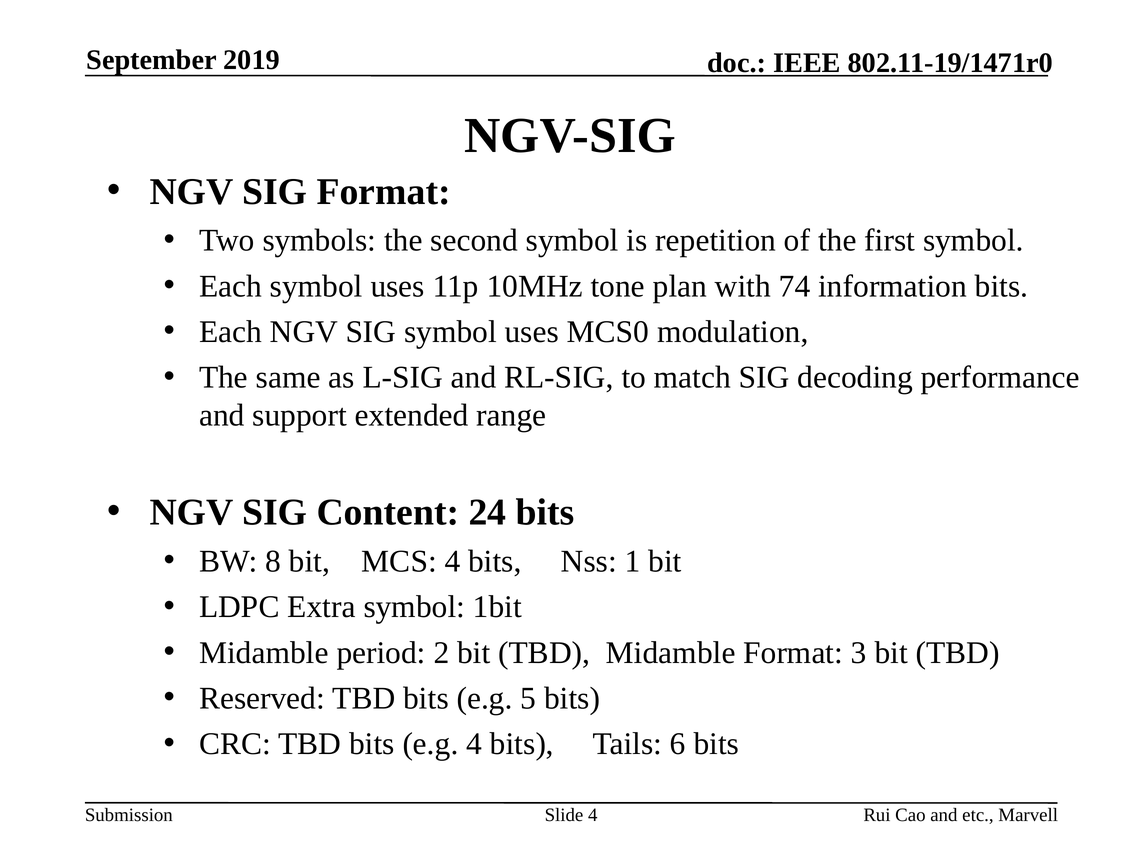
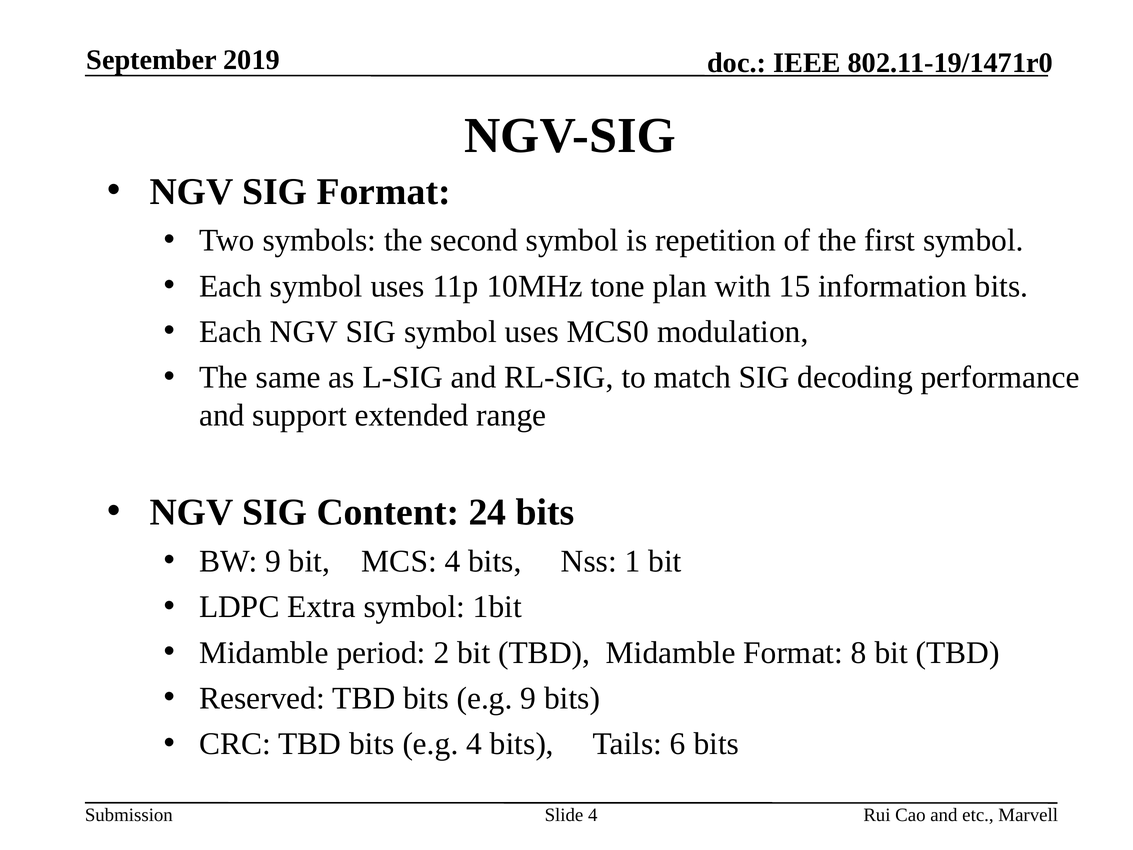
74: 74 -> 15
BW 8: 8 -> 9
3: 3 -> 8
e.g 5: 5 -> 9
